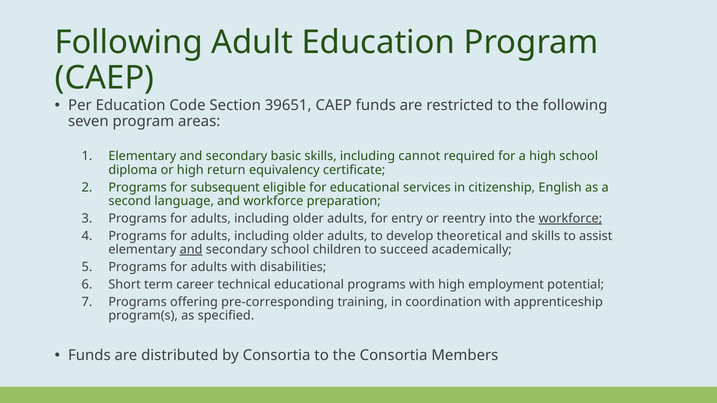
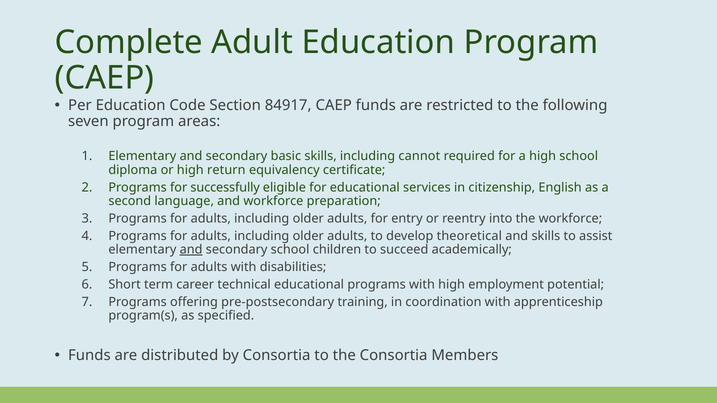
Following at (129, 42): Following -> Complete
39651: 39651 -> 84917
subsequent: subsequent -> successfully
workforce at (570, 219) underline: present -> none
pre-corresponding: pre-corresponding -> pre-postsecondary
